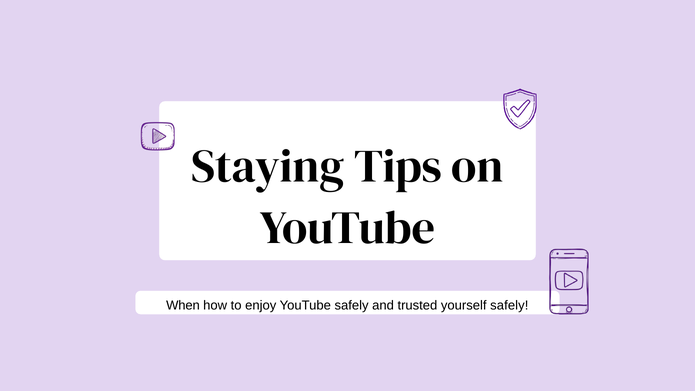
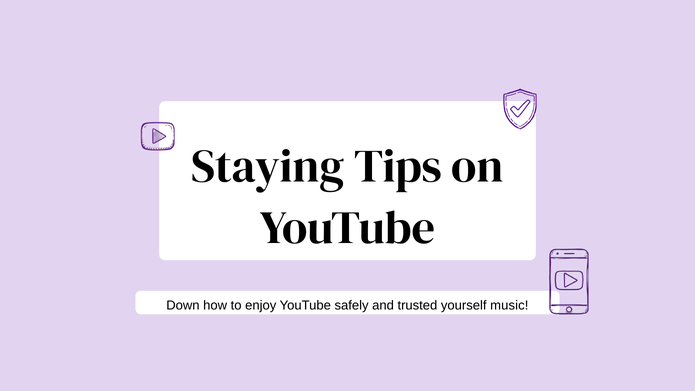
When: When -> Down
yourself safely: safely -> music
